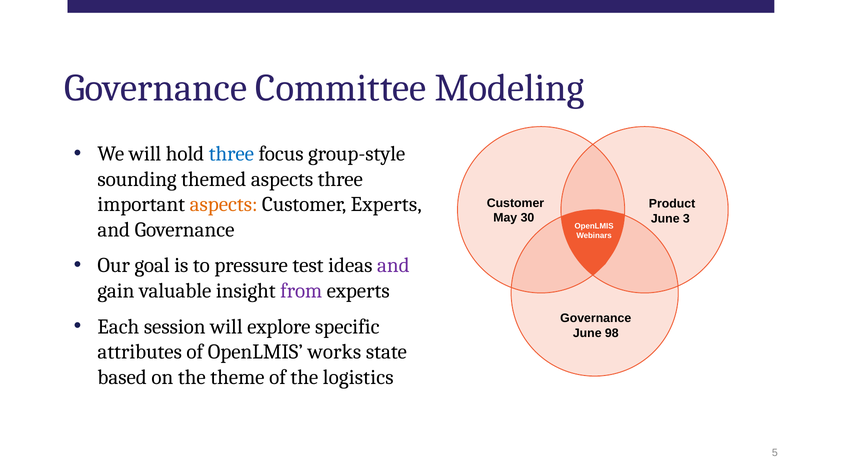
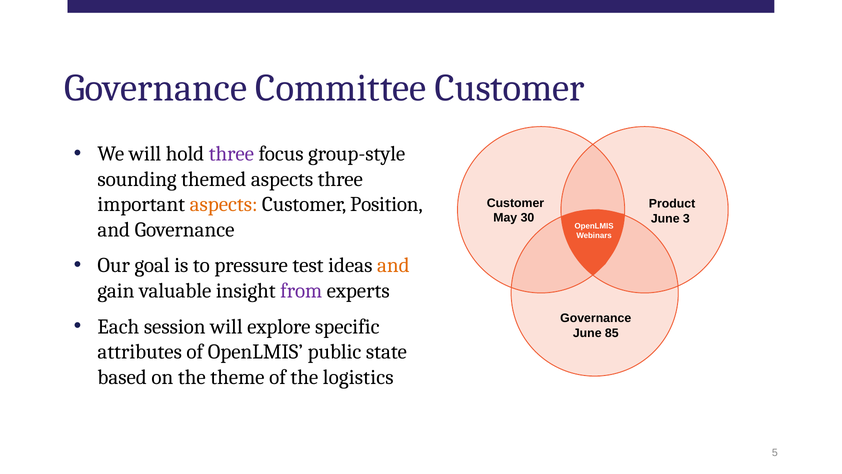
Committee Modeling: Modeling -> Customer
three at (231, 154) colour: blue -> purple
Customer Experts: Experts -> Position
and at (393, 265) colour: purple -> orange
98: 98 -> 85
works: works -> public
